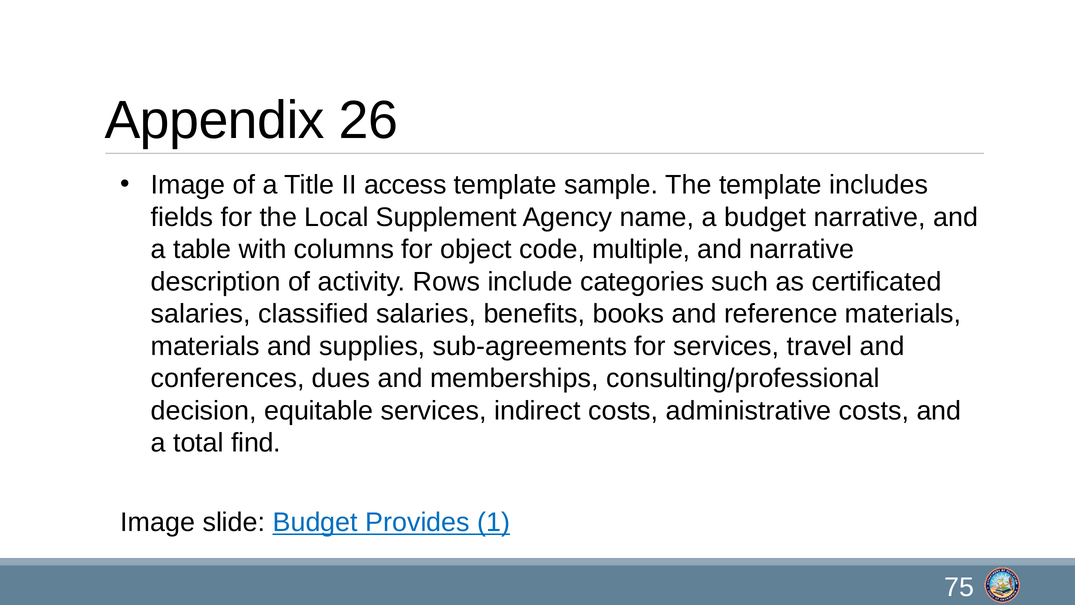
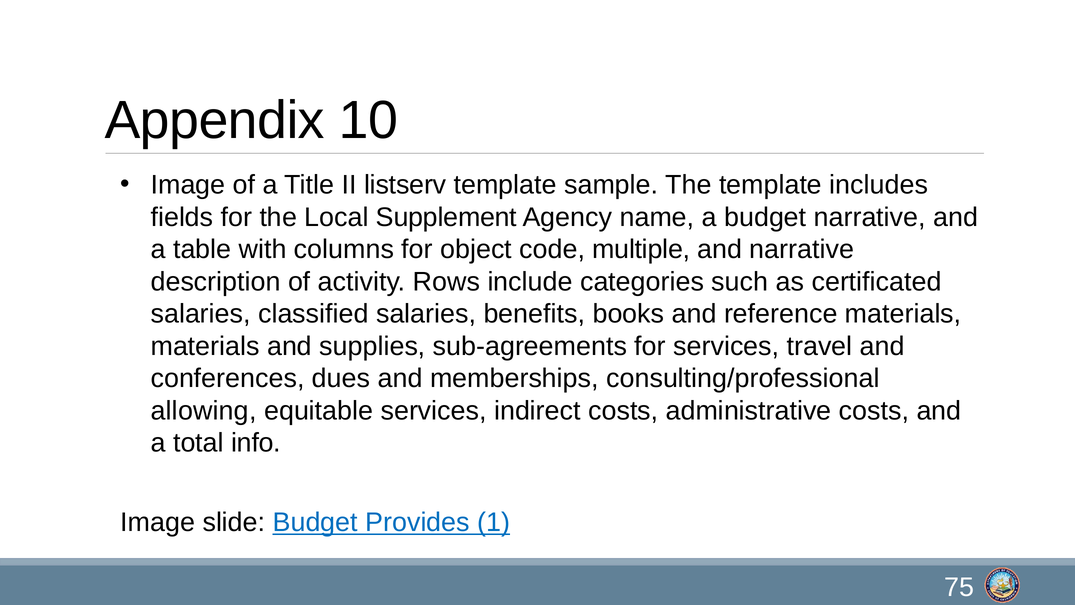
26: 26 -> 10
access: access -> listserv
decision: decision -> allowing
find: find -> info
